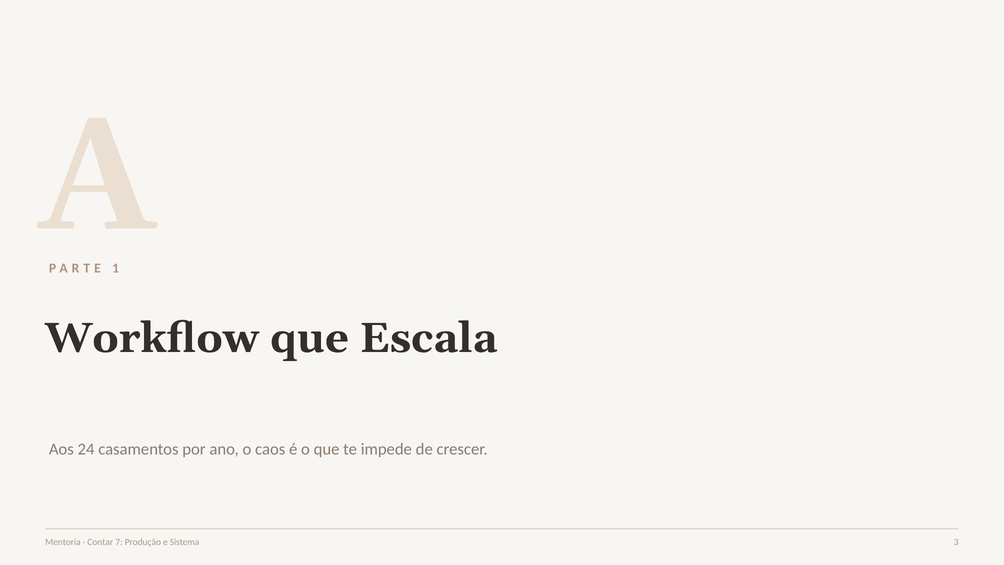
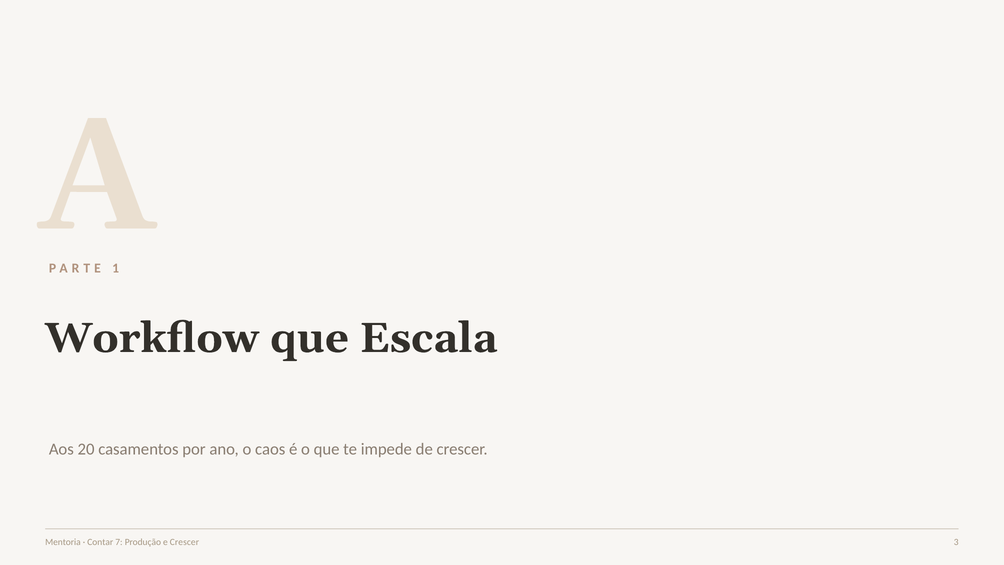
24: 24 -> 20
e Sistema: Sistema -> Crescer
